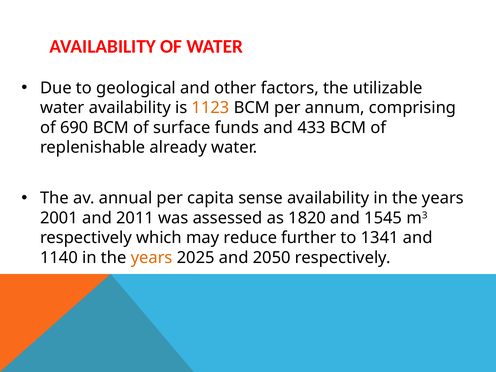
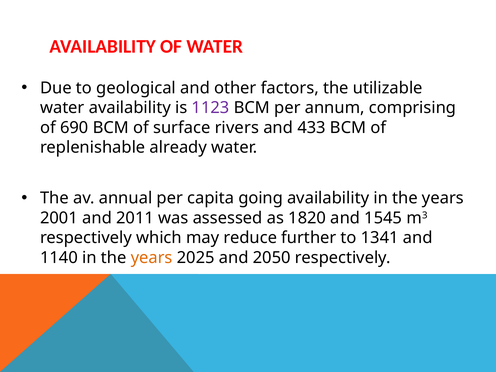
1123 colour: orange -> purple
funds: funds -> rivers
sense: sense -> going
